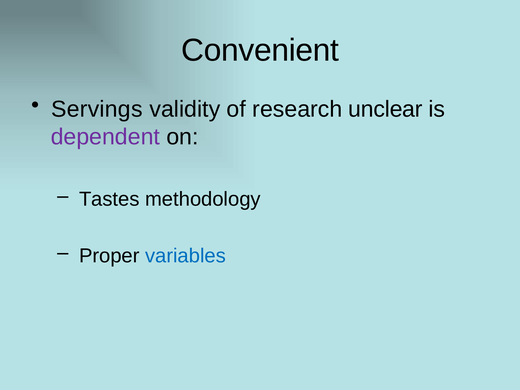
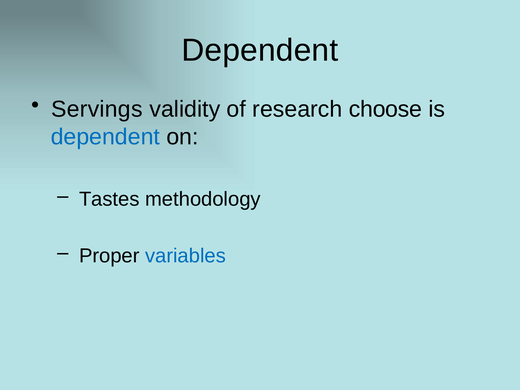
Convenient at (260, 50): Convenient -> Dependent
unclear: unclear -> choose
dependent at (105, 137) colour: purple -> blue
